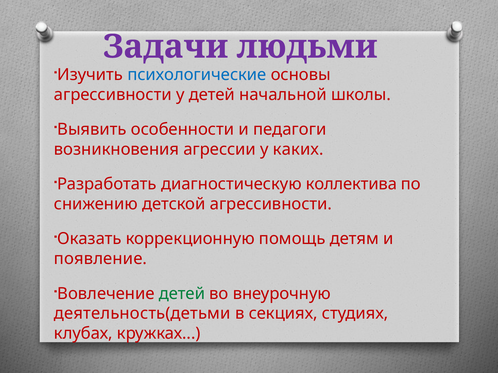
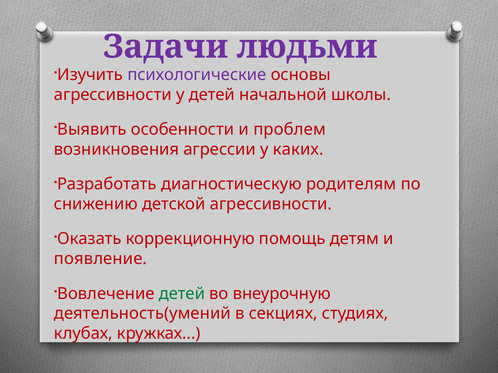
психологические colour: blue -> purple
педагоги: педагоги -> проблем
коллектива: коллектива -> родителям
деятельность(детьми: деятельность(детьми -> деятельность(умений
